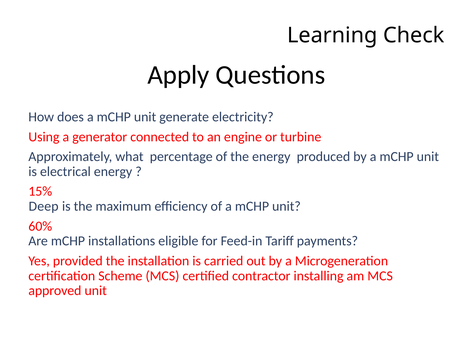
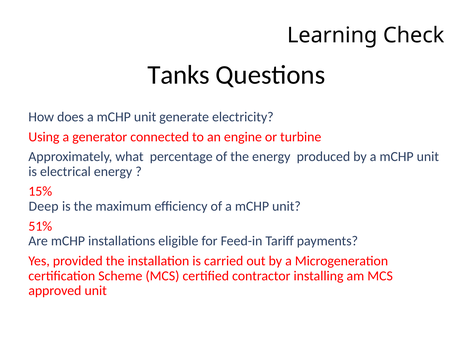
Apply: Apply -> Tanks
60%: 60% -> 51%
